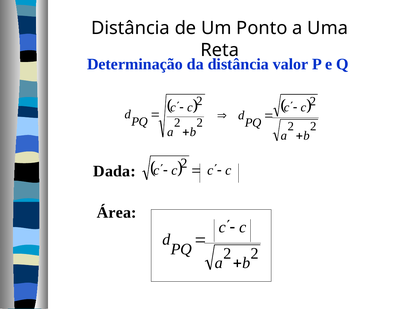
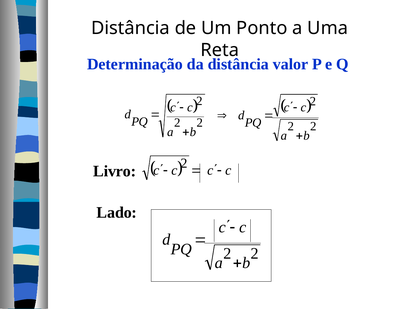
Dada: Dada -> Livro
Área: Área -> Lado
